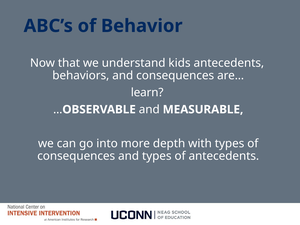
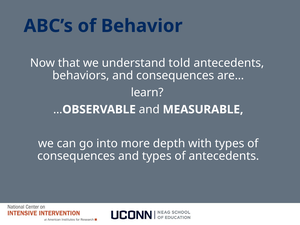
kids: kids -> told
